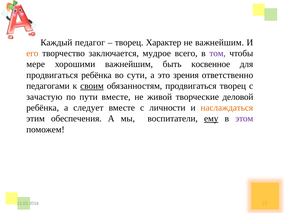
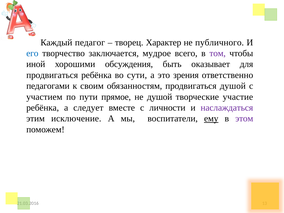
не важнейшим: важнейшим -> публичного
его colour: orange -> blue
мере: мере -> иной
хорошими важнейшим: важнейшим -> обсуждения
косвенное: косвенное -> оказывает
своим underline: present -> none
продвигаться творец: творец -> душой
зачастую: зачастую -> участием
пути вместе: вместе -> прямое
не живой: живой -> душой
деловой: деловой -> участие
наслаждаться colour: orange -> purple
обеспечения: обеспечения -> исключение
